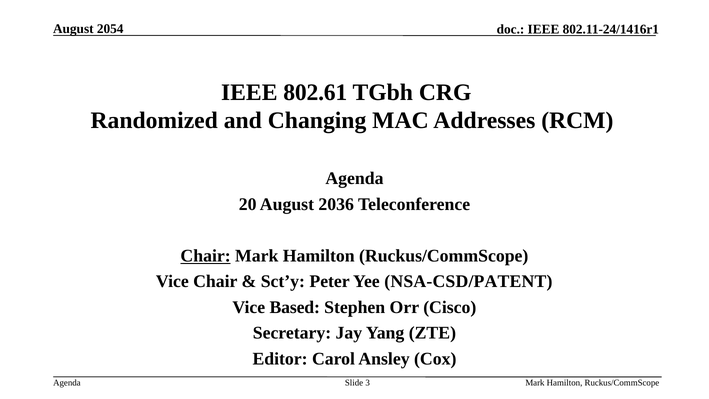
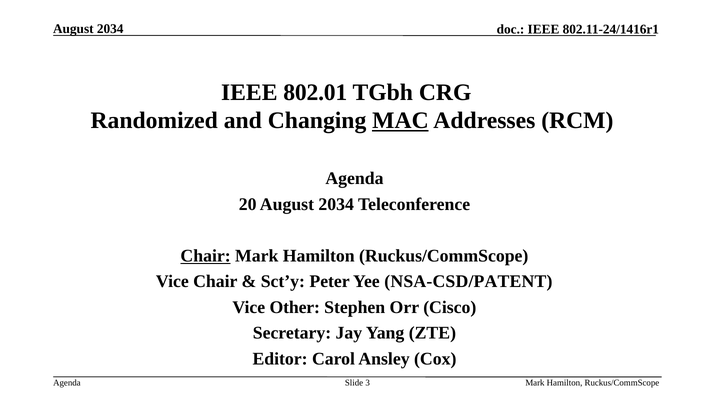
2054 at (110, 29): 2054 -> 2034
802.61: 802.61 -> 802.01
MAC underline: none -> present
20 August 2036: 2036 -> 2034
Based: Based -> Other
